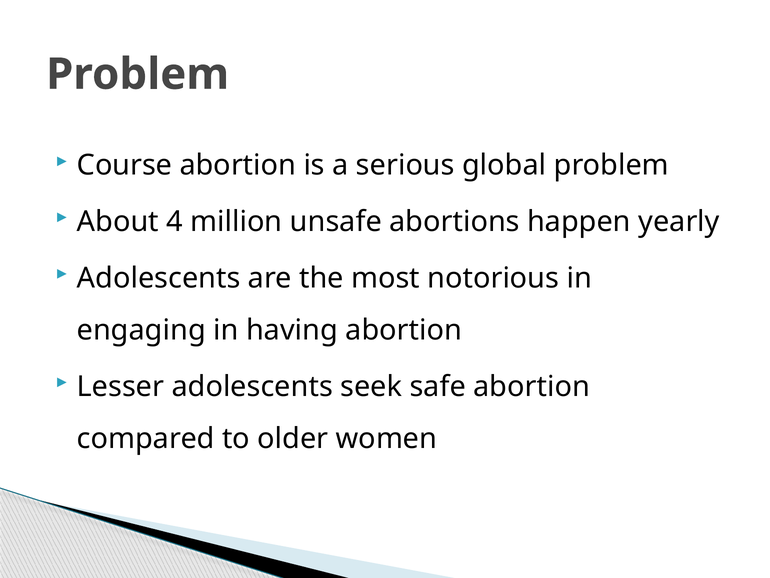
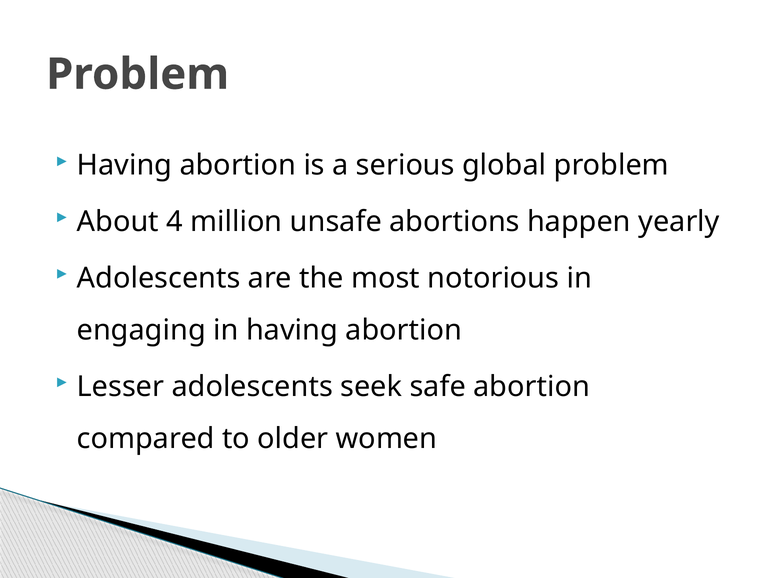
Course at (125, 165): Course -> Having
